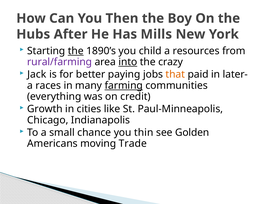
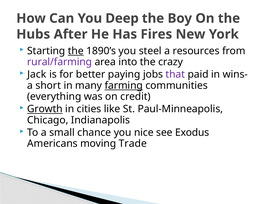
Then: Then -> Deep
Mills: Mills -> Fires
child: child -> steel
into underline: present -> none
that colour: orange -> purple
later-: later- -> wins-
races: races -> short
Growth underline: none -> present
thin: thin -> nice
Golden: Golden -> Exodus
